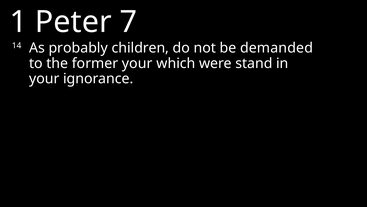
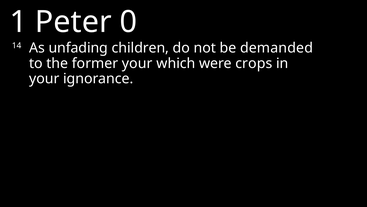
7: 7 -> 0
probably: probably -> unfading
stand: stand -> crops
